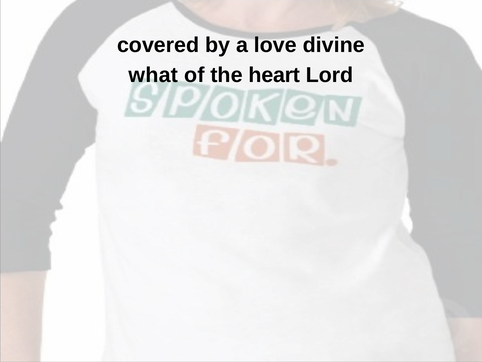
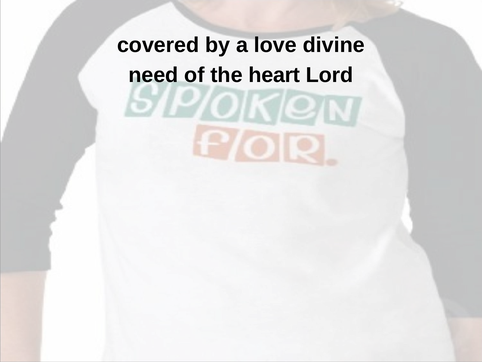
what: what -> need
